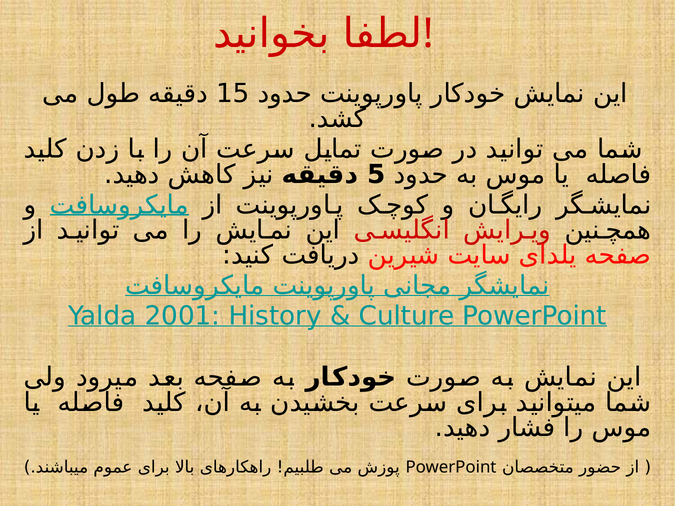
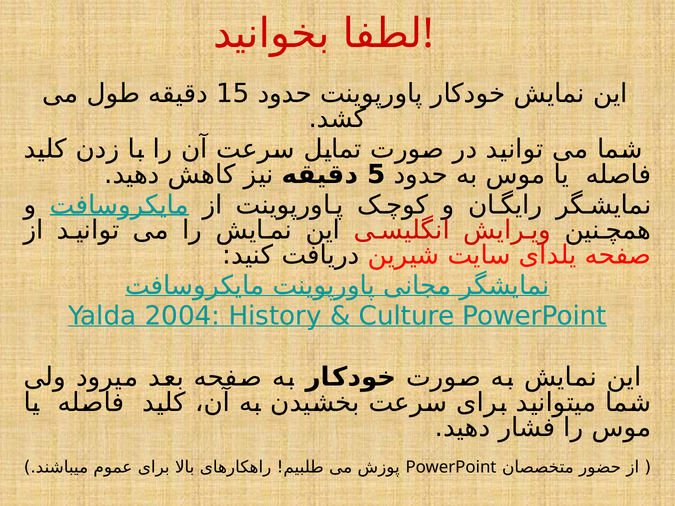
2001: 2001 -> 2004
